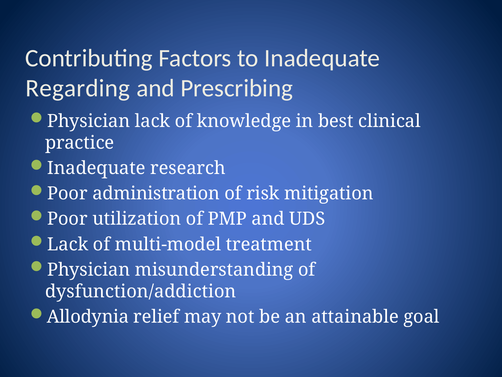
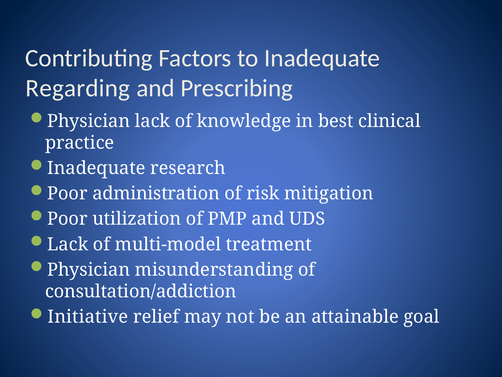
dysfunction/addiction: dysfunction/addiction -> consultation/addiction
Allodynia: Allodynia -> Initiative
